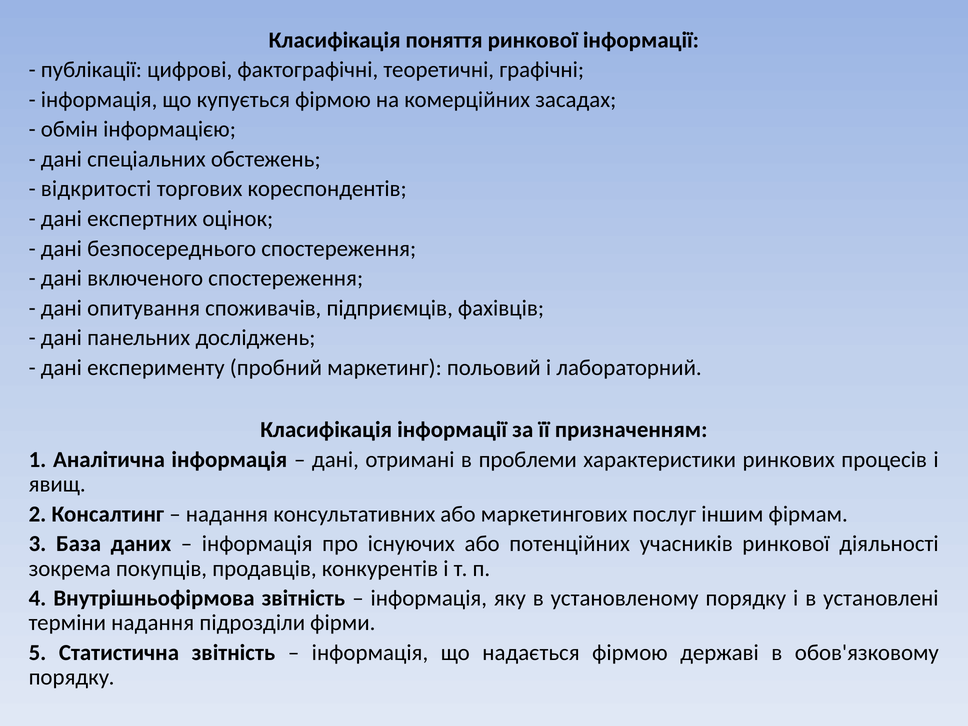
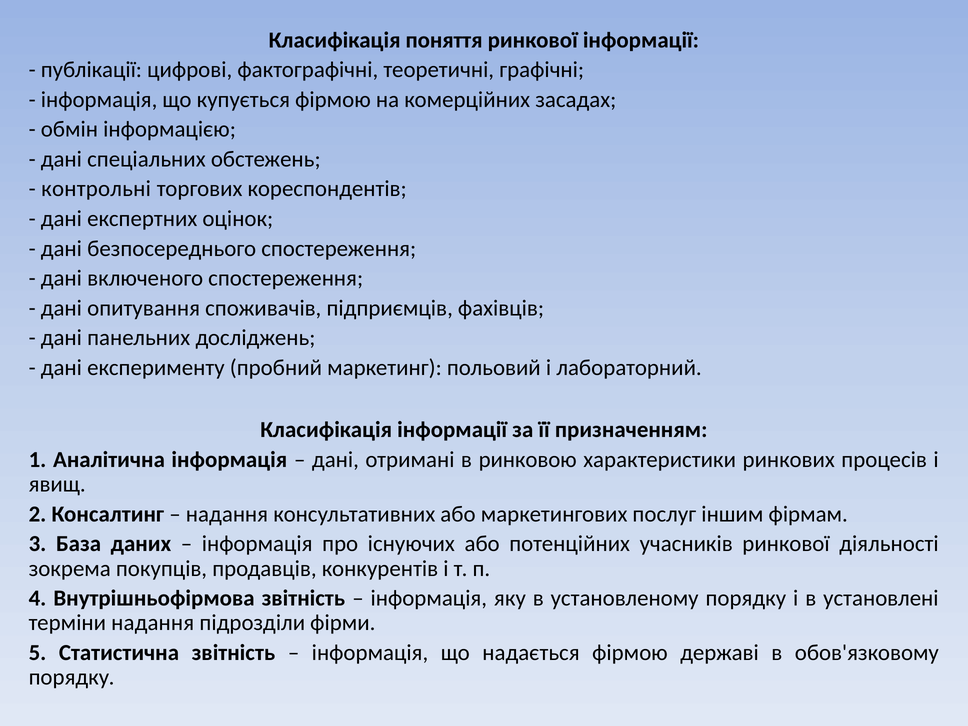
відкритості: відкритості -> контрольні
проблеми: проблеми -> ринковою
